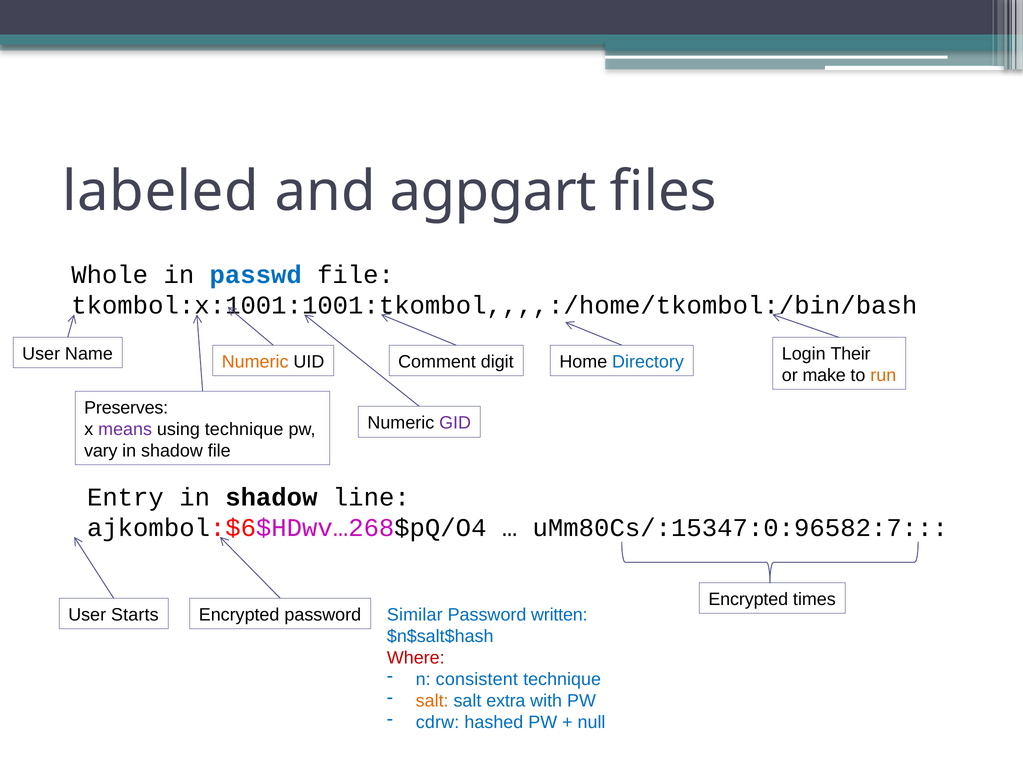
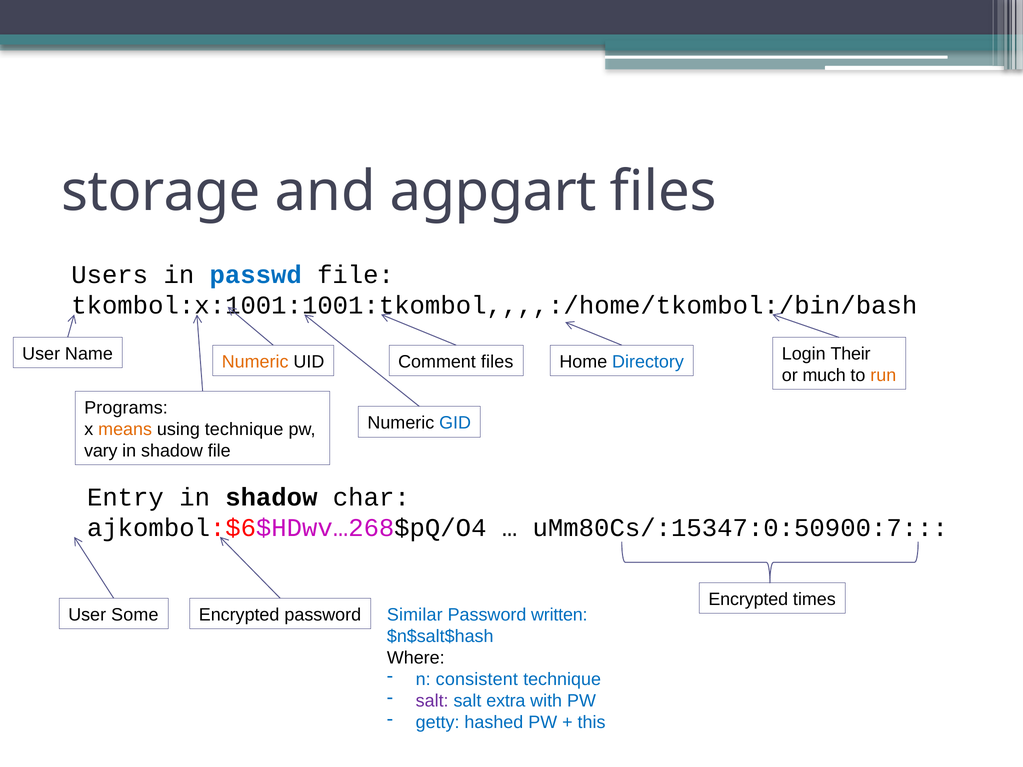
labeled: labeled -> storage
Whole: Whole -> Users
Comment digit: digit -> files
make: make -> much
Preserves: Preserves -> Programs
GID colour: purple -> blue
means colour: purple -> orange
line: line -> char
uMm80Cs/:15347:0:96582:7: uMm80Cs/:15347:0:96582:7 -> uMm80Cs/:15347:0:50900:7
Starts: Starts -> Some
Where colour: red -> black
salt at (432, 701) colour: orange -> purple
cdrw: cdrw -> getty
null: null -> this
